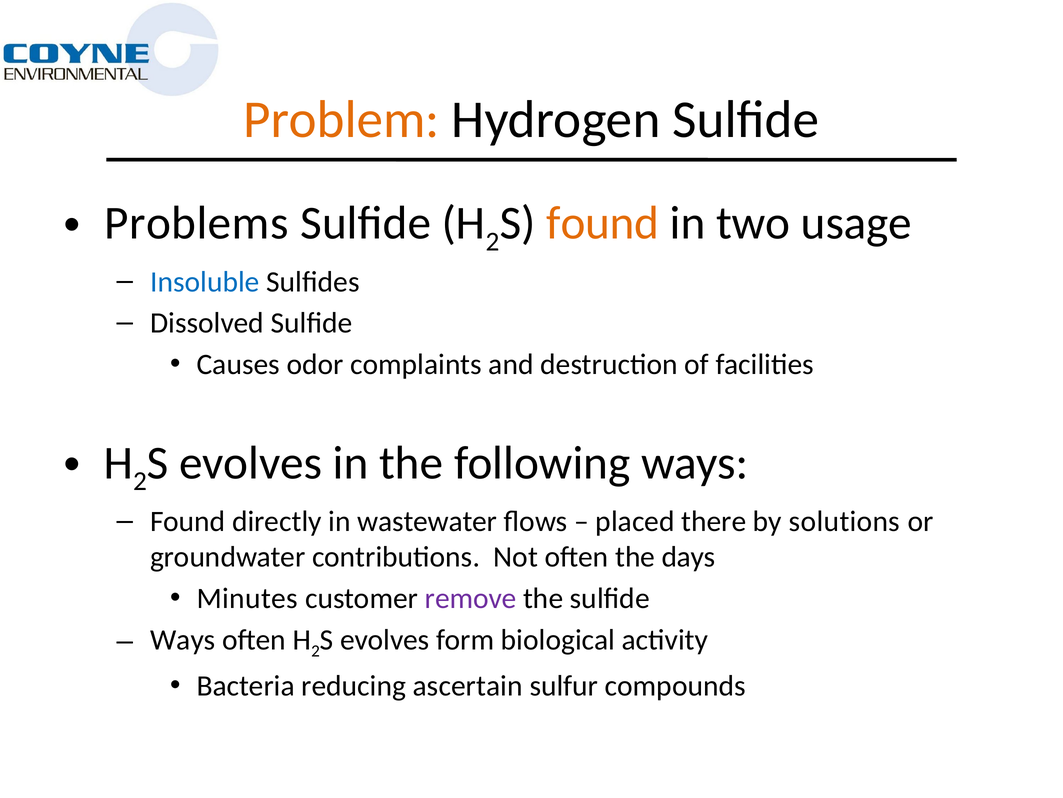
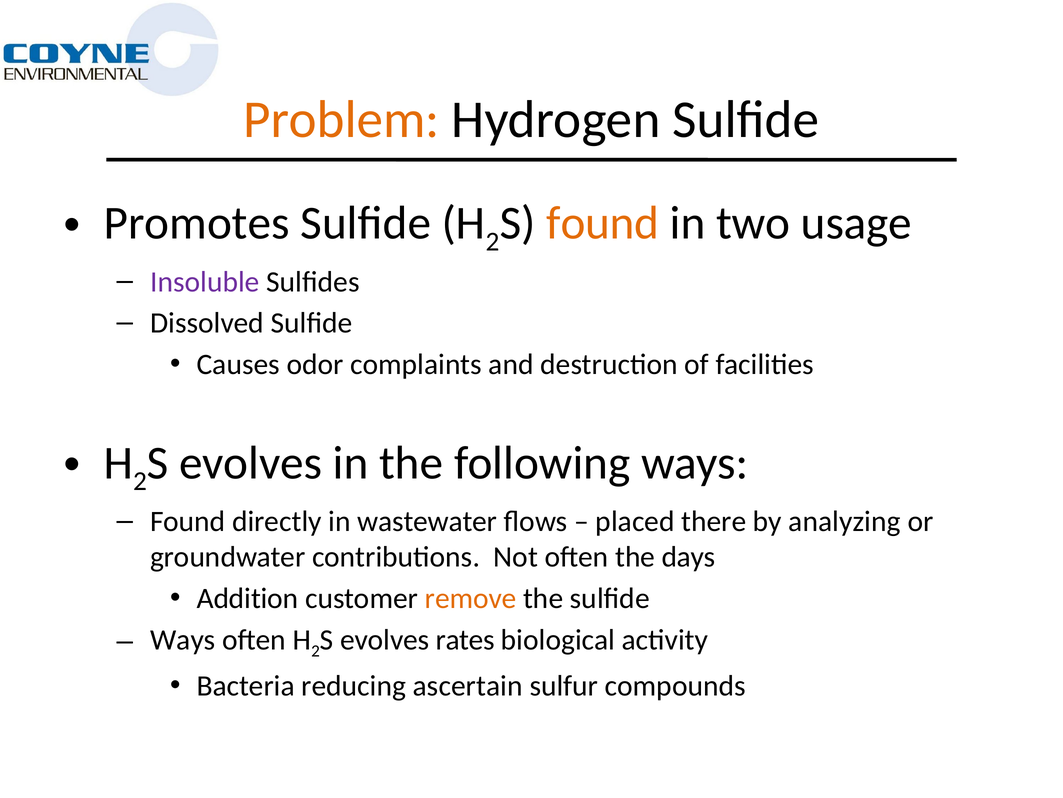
Problems: Problems -> Promotes
Insoluble colour: blue -> purple
solutions: solutions -> analyzing
Minutes: Minutes -> Addition
remove colour: purple -> orange
form: form -> rates
